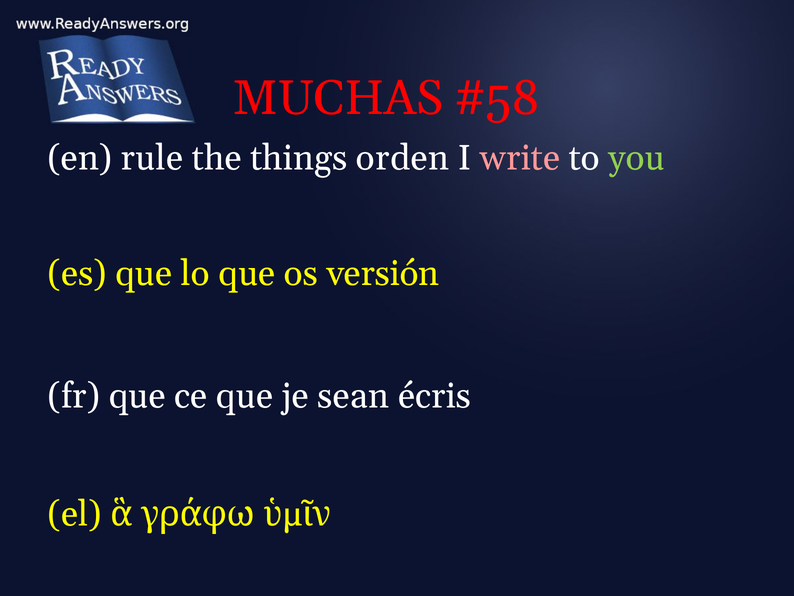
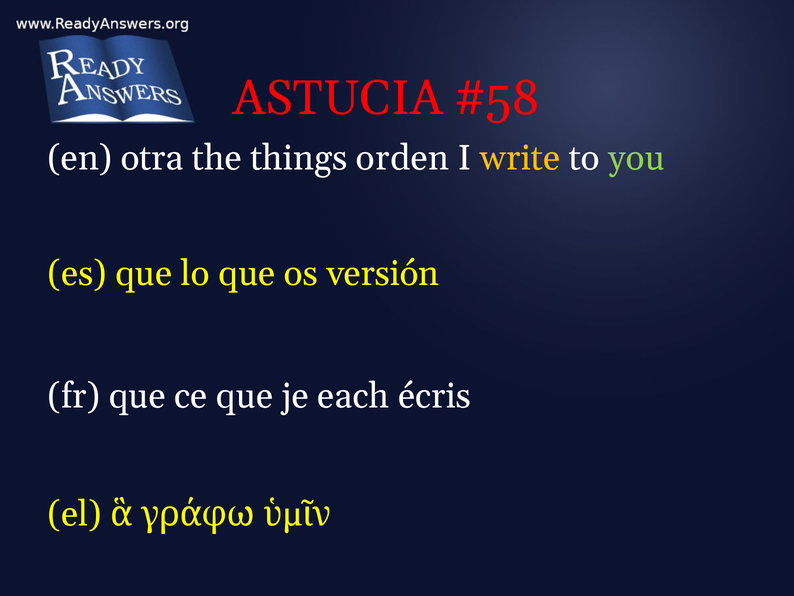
MUCHAS: MUCHAS -> ASTUCIA
rule: rule -> otra
write colour: pink -> yellow
sean: sean -> each
